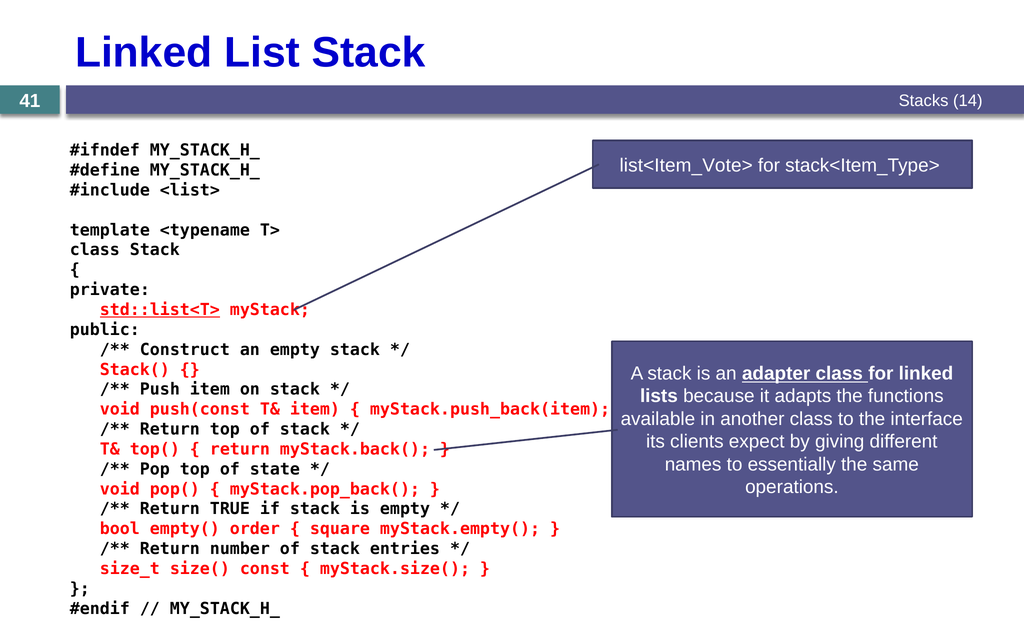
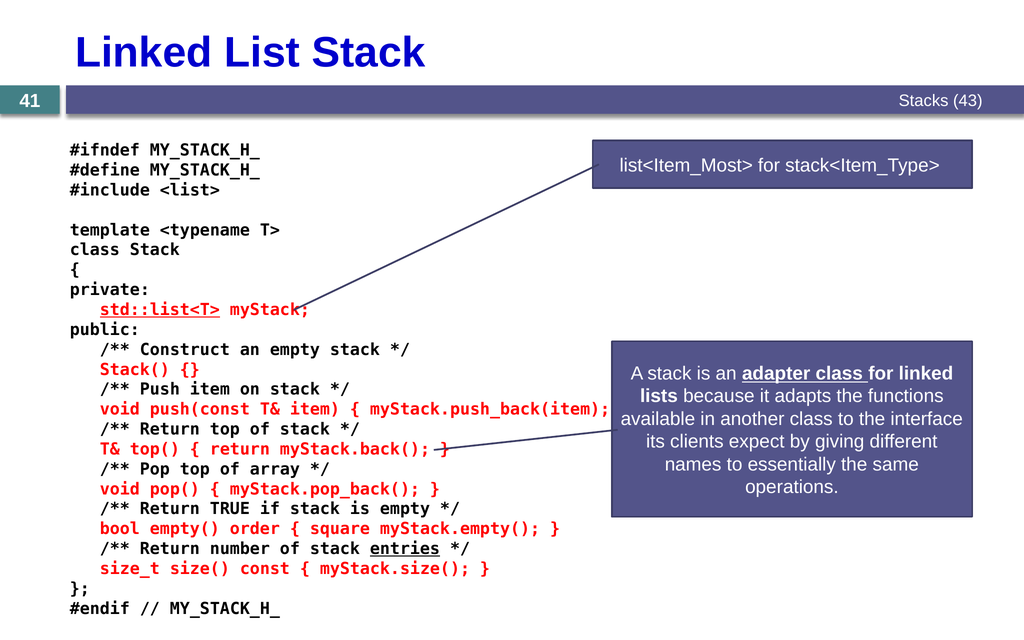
14: 14 -> 43
list<Item_Vote>: list<Item_Vote> -> list<Item_Most>
state: state -> array
entries underline: none -> present
